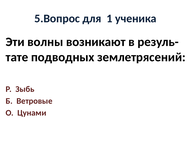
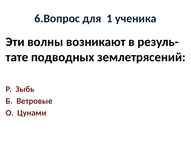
5.Вопрос: 5.Вопрос -> 6.Вопрос
